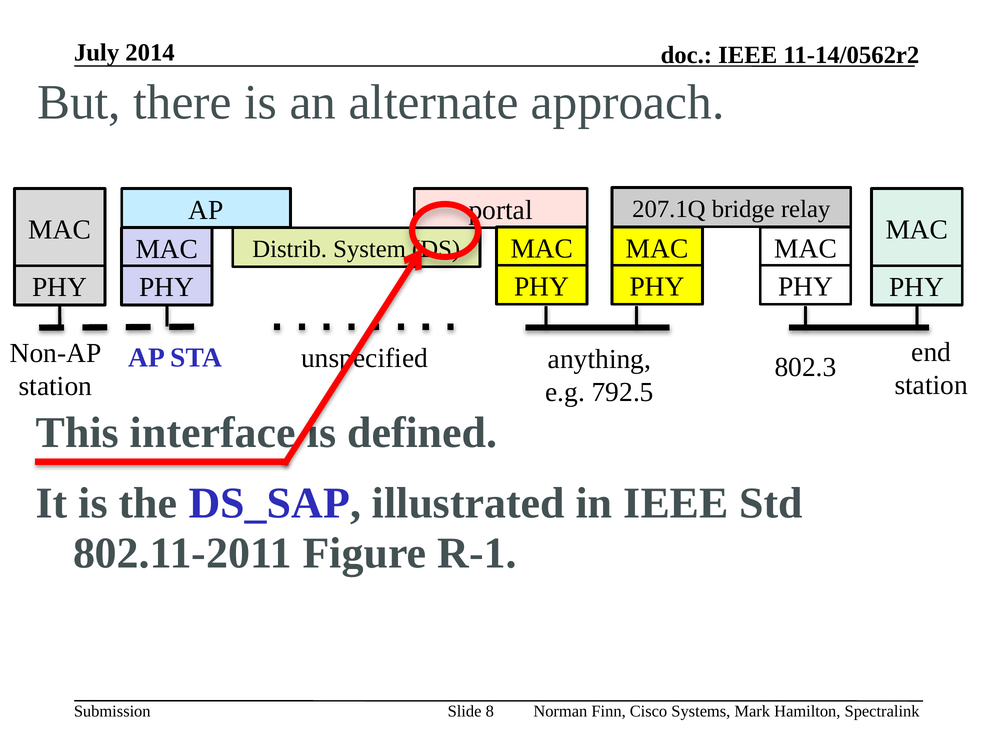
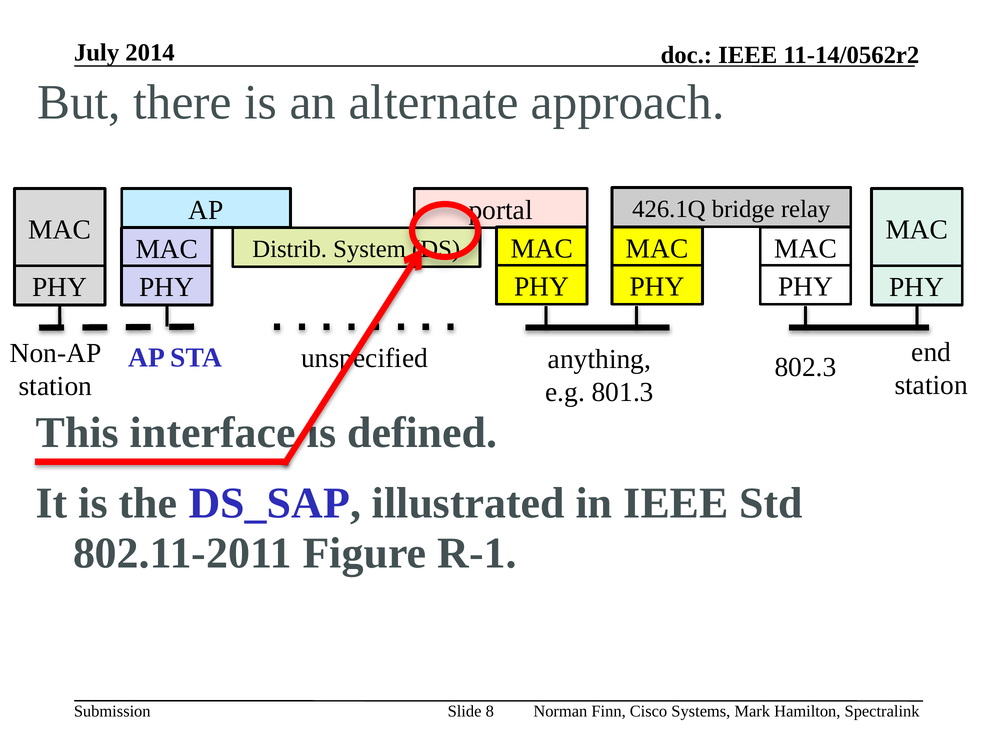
207.1Q: 207.1Q -> 426.1Q
792.5: 792.5 -> 801.3
